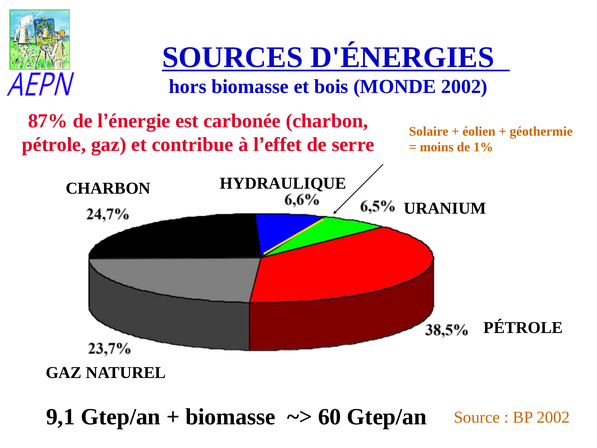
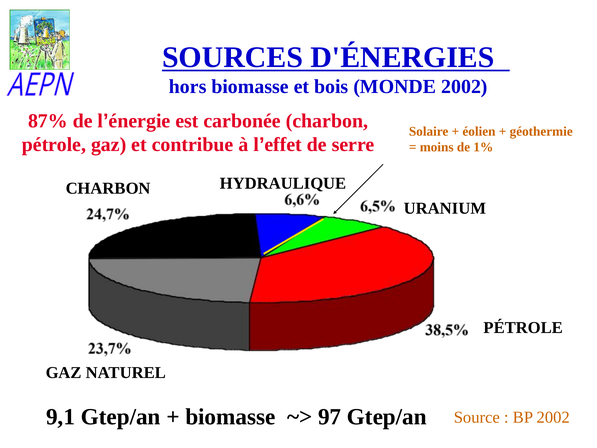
60: 60 -> 97
